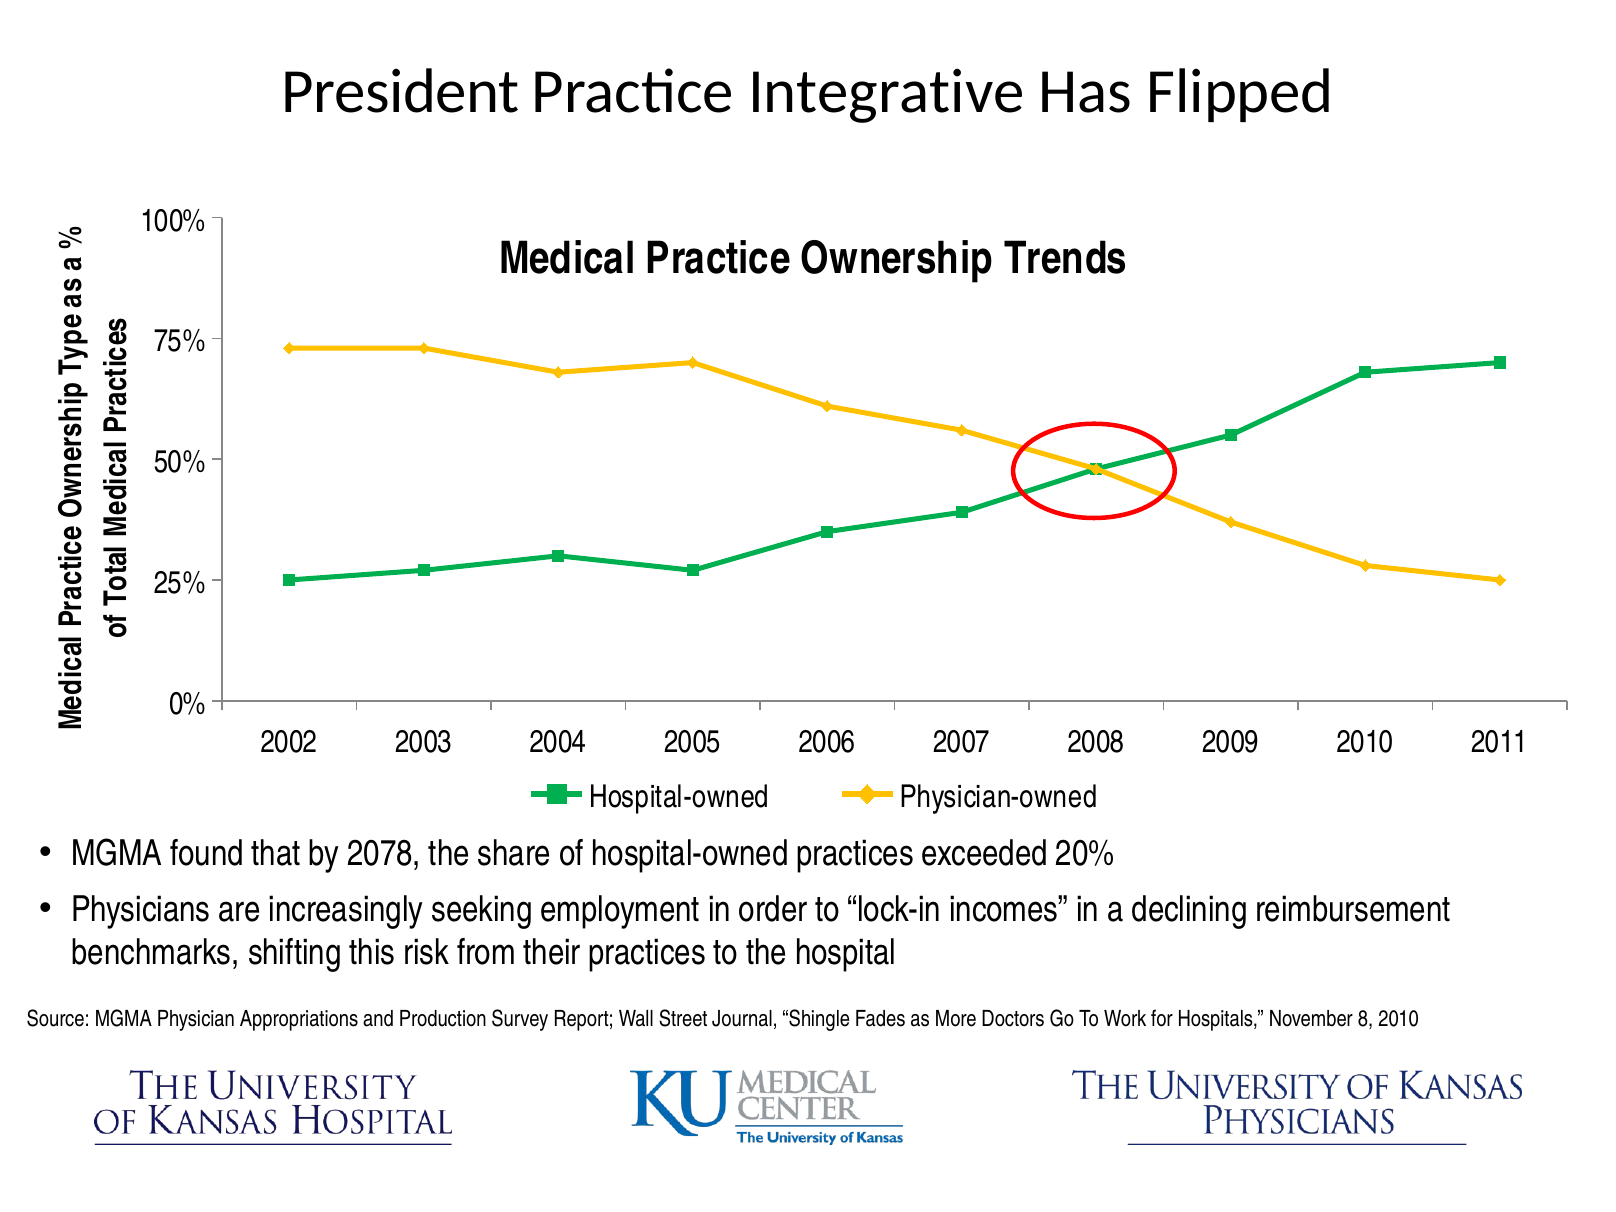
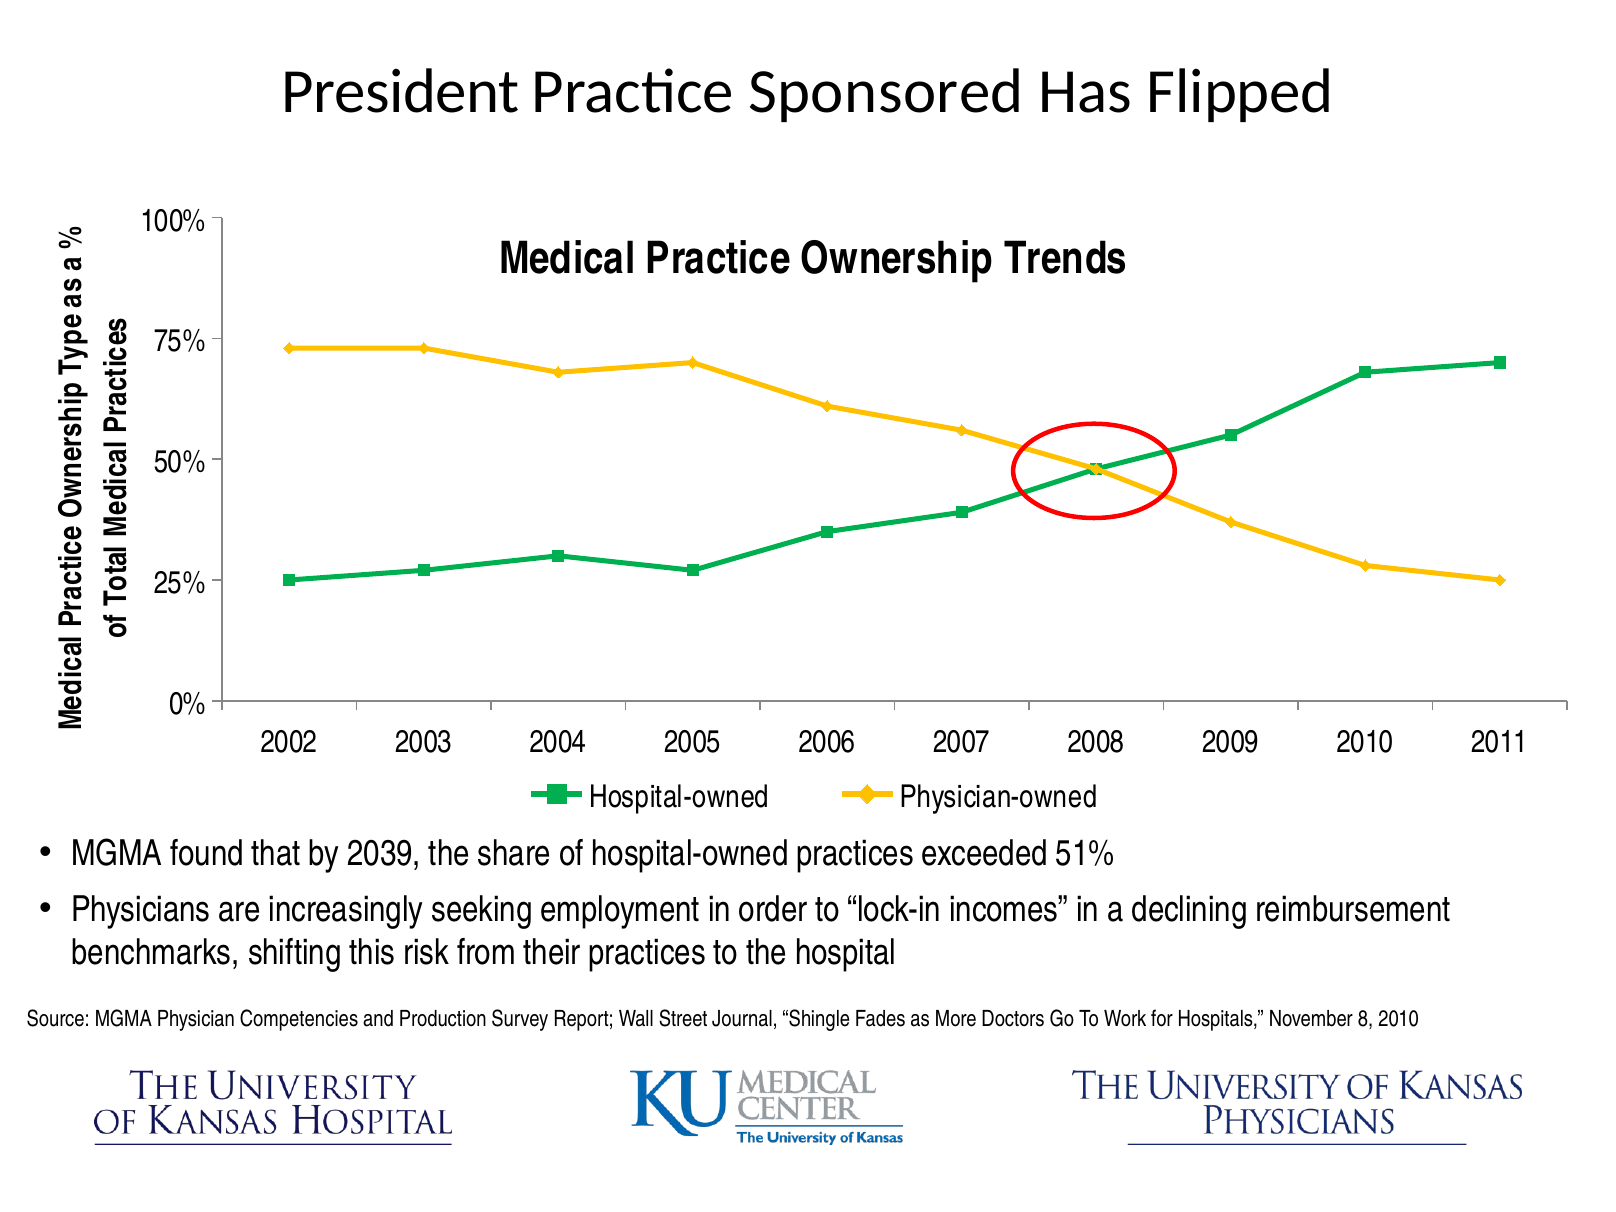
Integrative: Integrative -> Sponsored
2078: 2078 -> 2039
20%: 20% -> 51%
Appropriations: Appropriations -> Competencies
